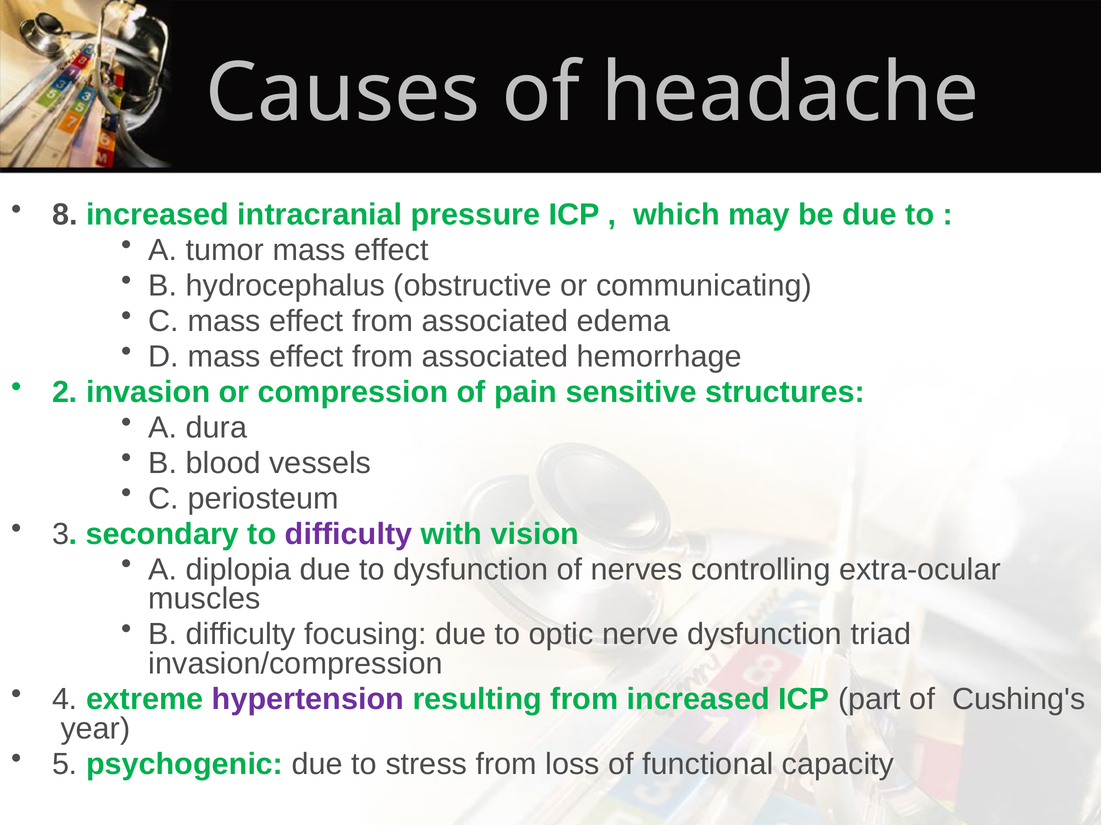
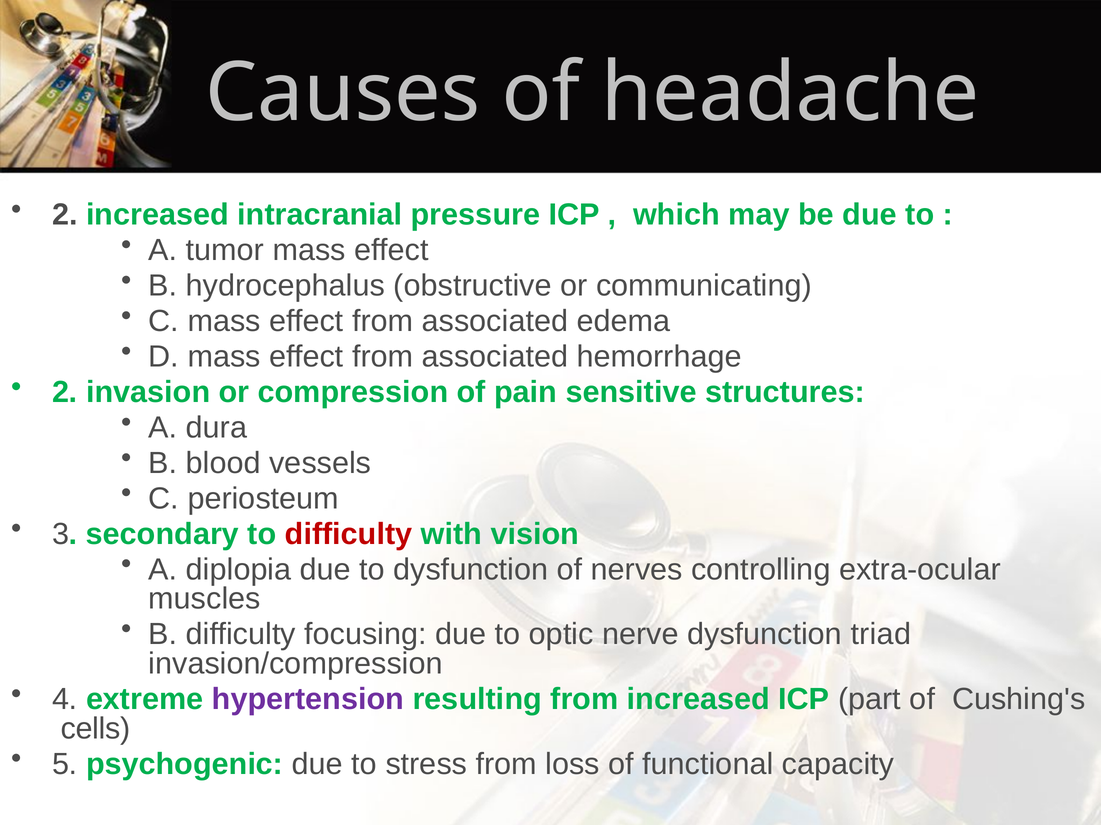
8 at (65, 215): 8 -> 2
difficulty at (349, 535) colour: purple -> red
year: year -> cells
